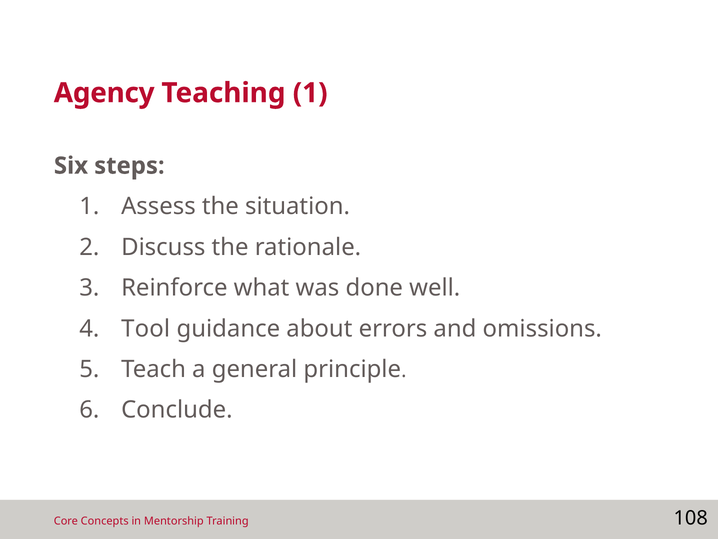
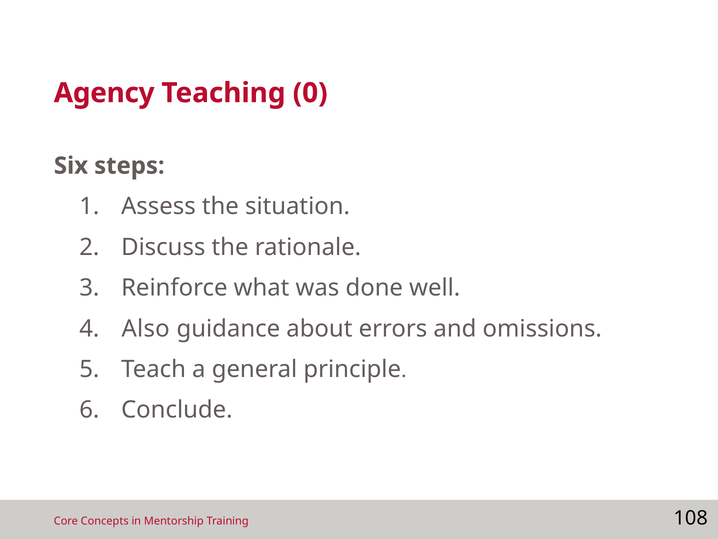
Teaching 1: 1 -> 0
Tool: Tool -> Also
